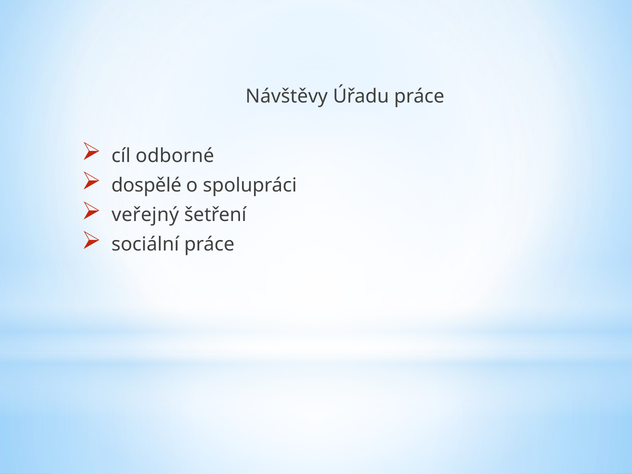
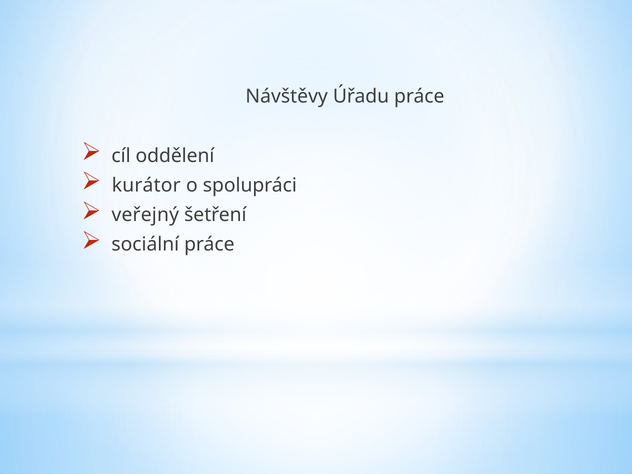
odborné: odborné -> oddělení
dospělé: dospělé -> kurátor
